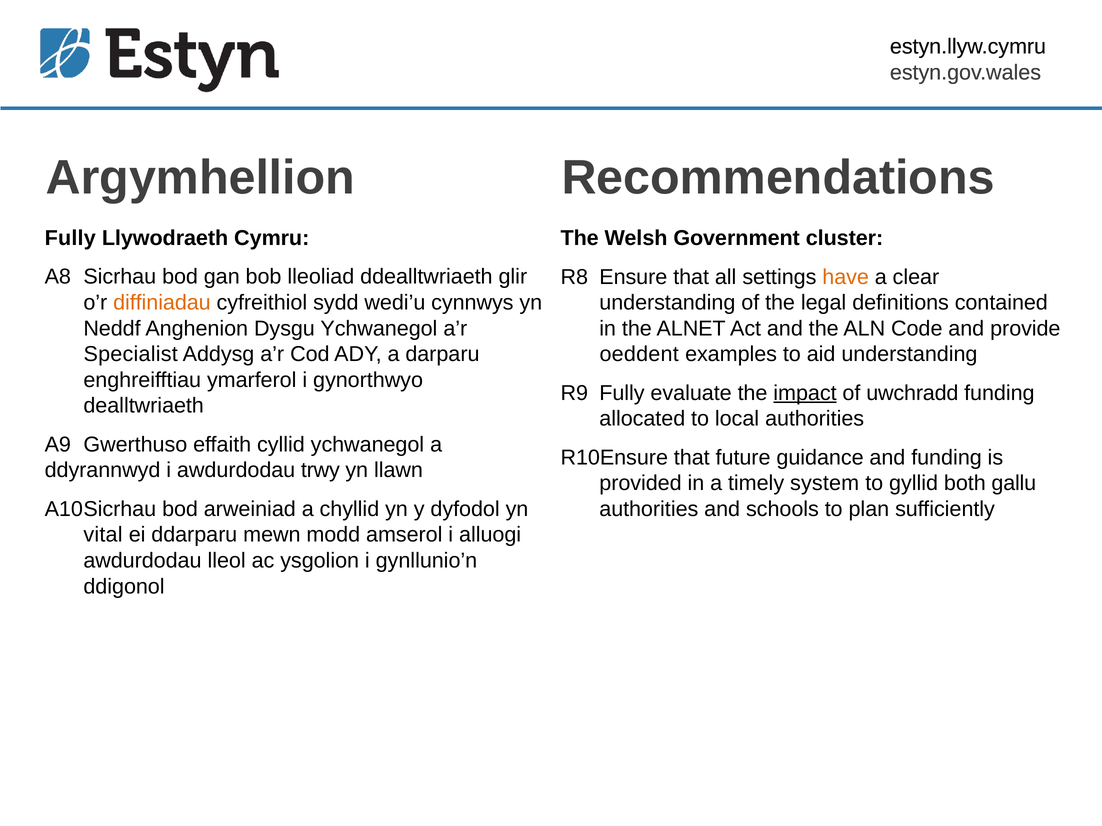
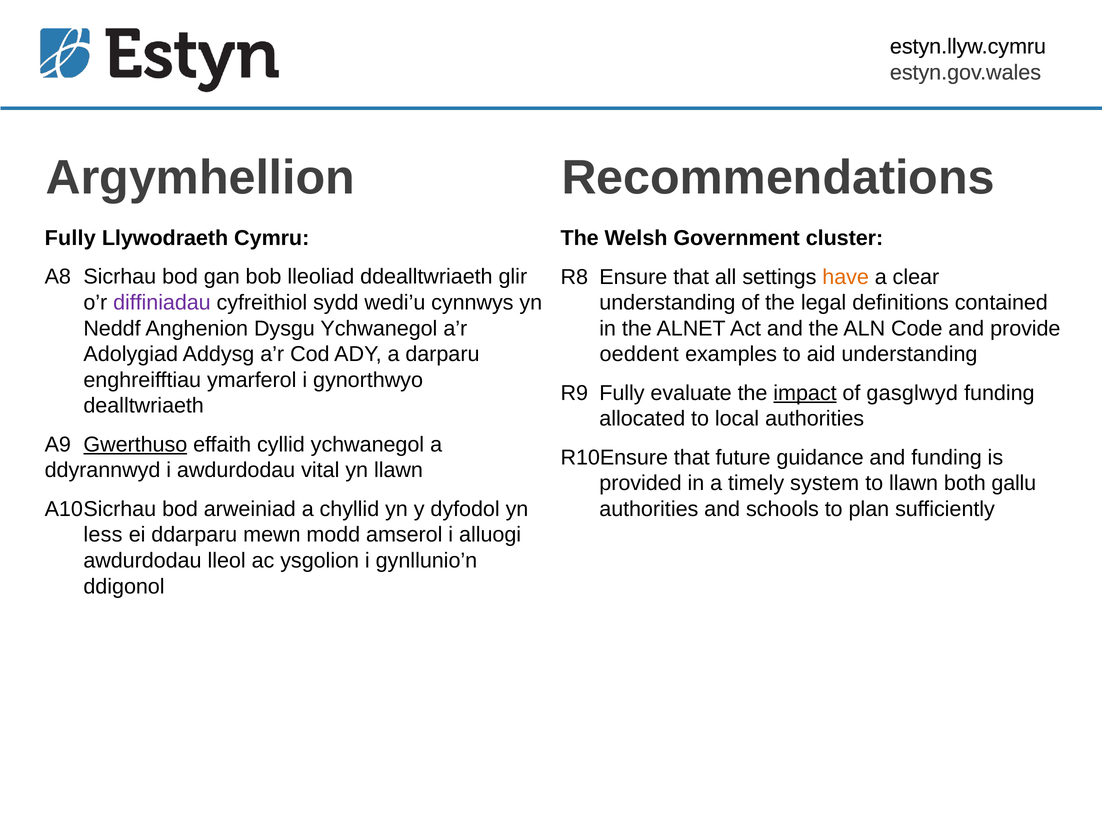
diffiniadau colour: orange -> purple
Specialist: Specialist -> Adolygiad
uwchradd: uwchradd -> gasglwyd
Gwerthuso underline: none -> present
trwy: trwy -> vital
to gyllid: gyllid -> llawn
vital: vital -> less
